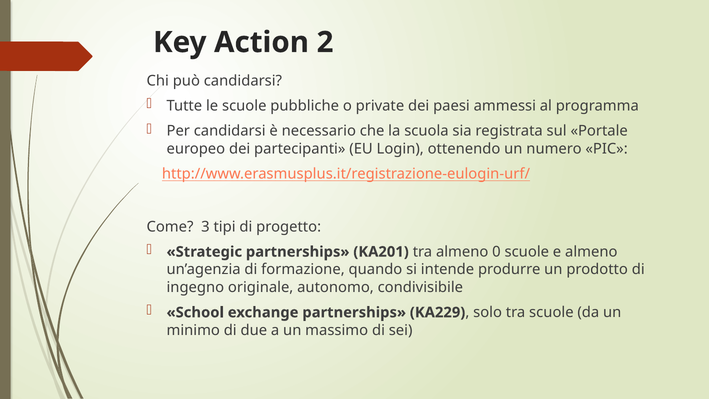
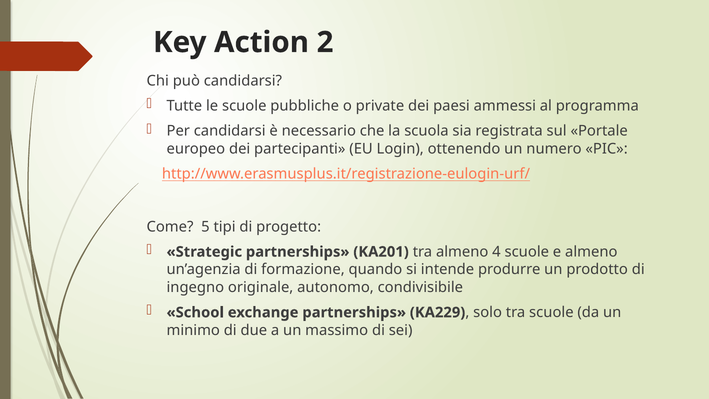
3: 3 -> 5
0: 0 -> 4
